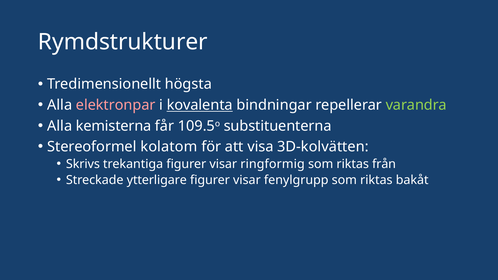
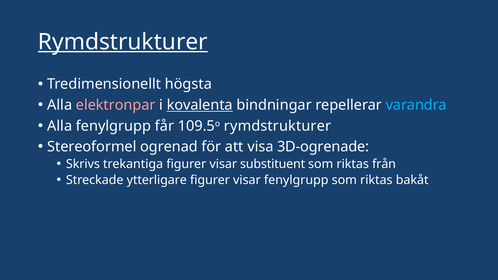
Rymdstrukturer at (123, 42) underline: none -> present
varandra colour: light green -> light blue
Alla kemisterna: kemisterna -> fenylgrupp
109.5o substituenterna: substituenterna -> rymdstrukturer
kolatom: kolatom -> ogrenad
3D-kolvätten: 3D-kolvätten -> 3D-ogrenade
ringformig: ringformig -> substituent
